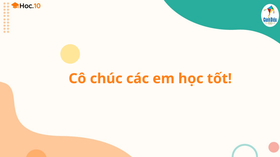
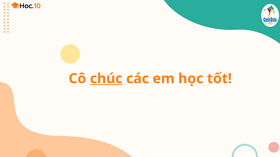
chúc underline: none -> present
